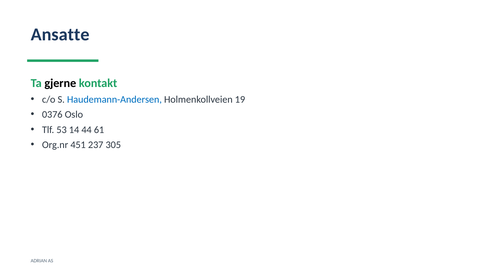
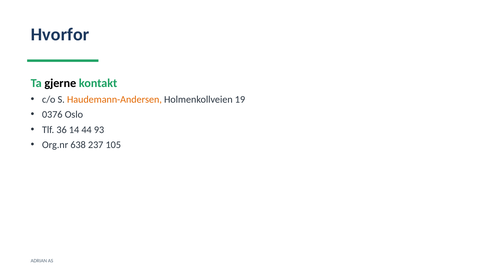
Ansatte: Ansatte -> Hvorfor
Haudemann-Andersen colour: blue -> orange
53: 53 -> 36
61: 61 -> 93
451: 451 -> 638
305: 305 -> 105
